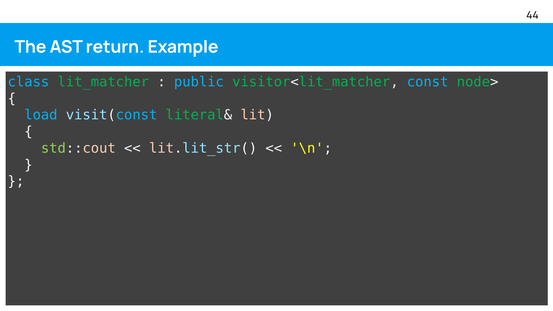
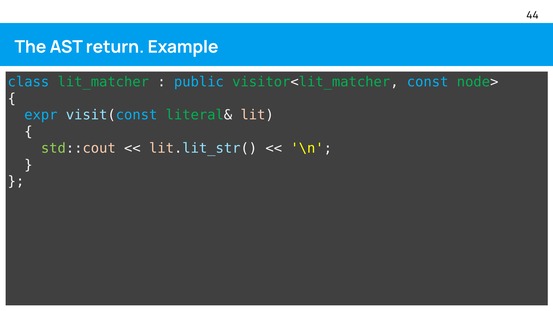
load: load -> expr
